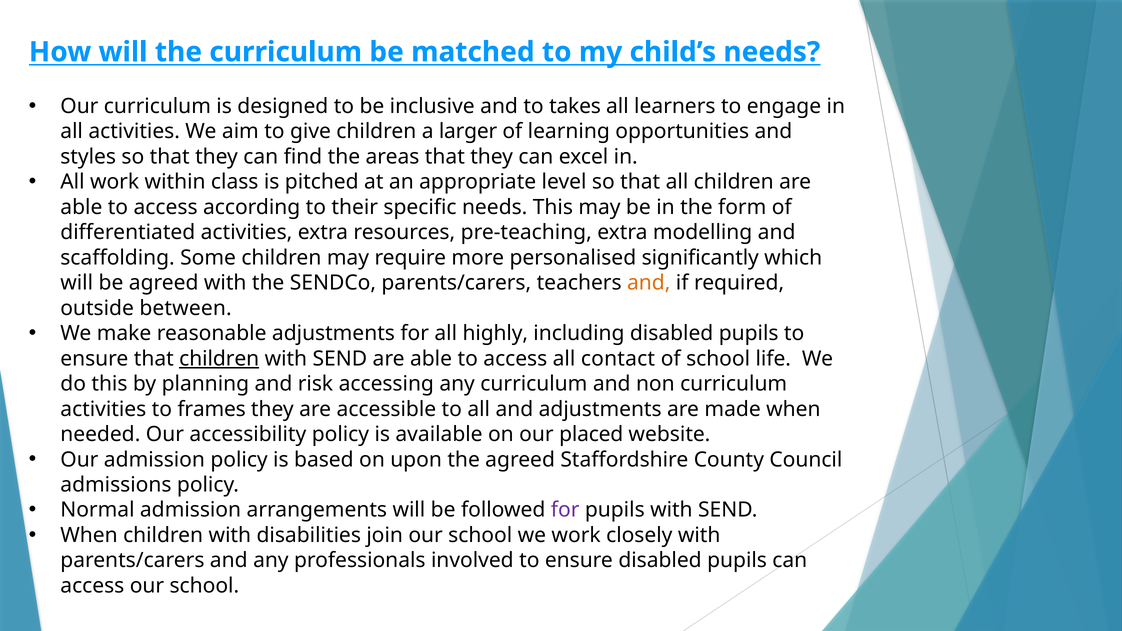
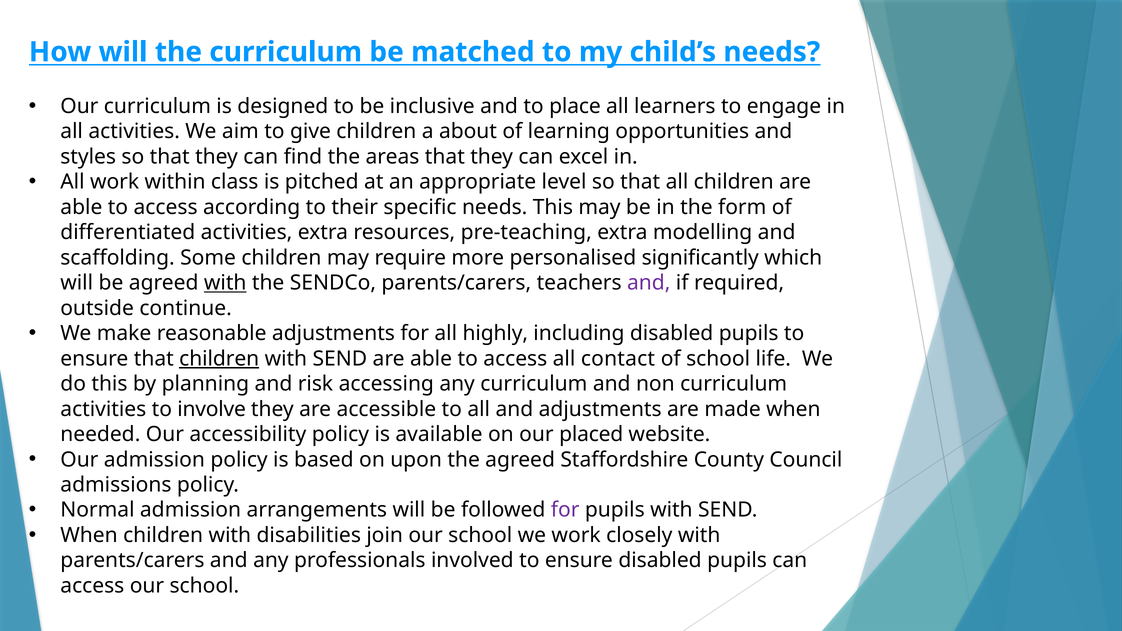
takes: takes -> place
larger: larger -> about
with at (225, 283) underline: none -> present
and at (649, 283) colour: orange -> purple
between: between -> continue
frames: frames -> involve
